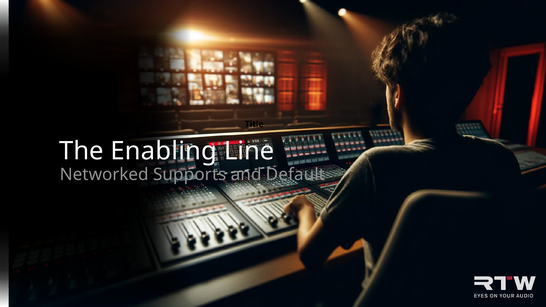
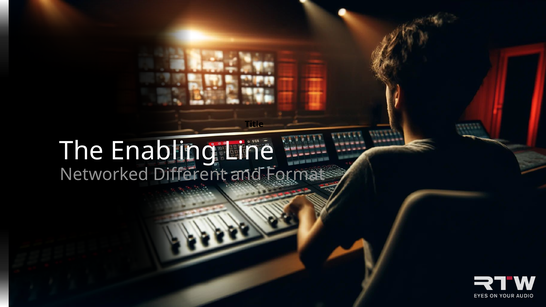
Supports: Supports -> Different
Default: Default -> Format
